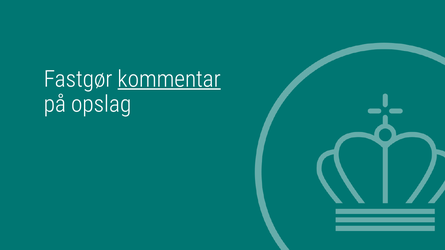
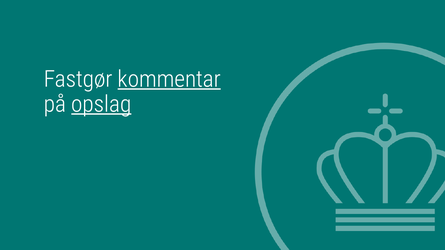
opslag underline: none -> present
